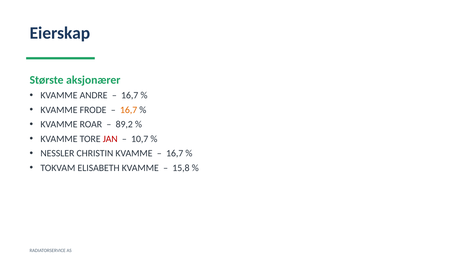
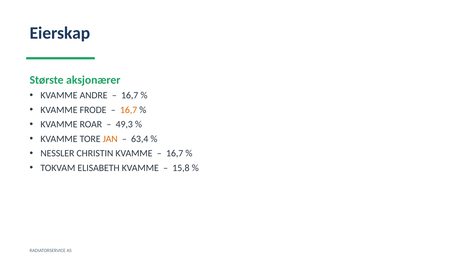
89,2: 89,2 -> 49,3
JAN colour: red -> orange
10,7: 10,7 -> 63,4
